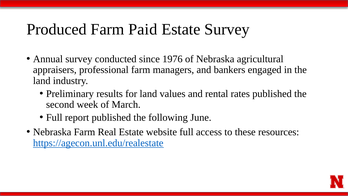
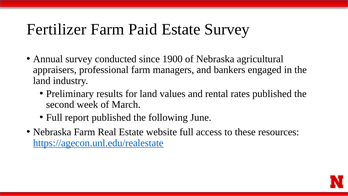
Produced: Produced -> Fertilizer
1976: 1976 -> 1900
